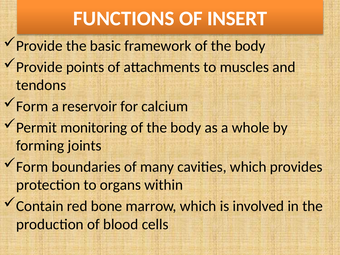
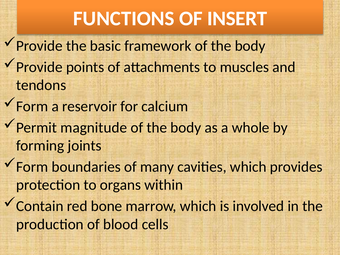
monitoring: monitoring -> magnitude
